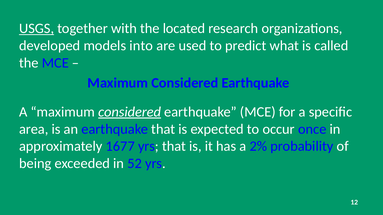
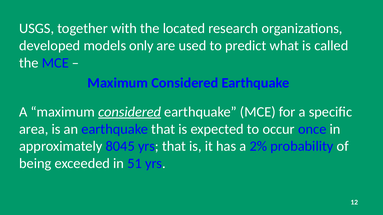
USGS underline: present -> none
into: into -> only
1677: 1677 -> 8045
52: 52 -> 51
